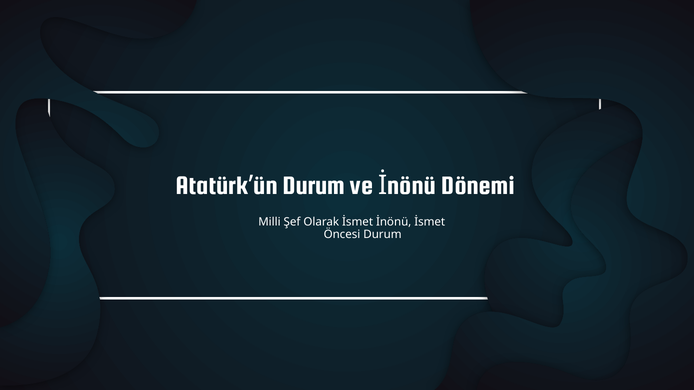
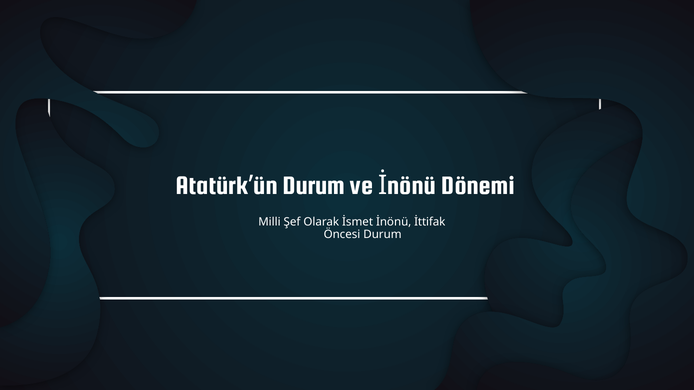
İnönü İsmet: İsmet -> İttifak
